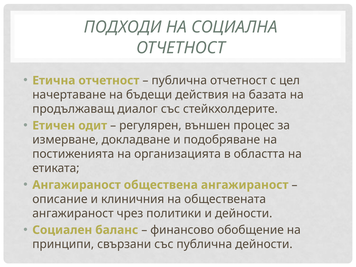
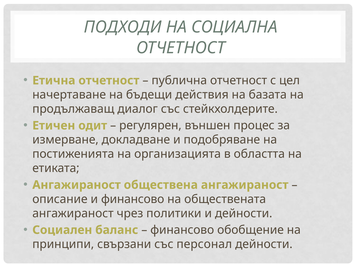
и клиничния: клиничния -> финансово
със публична: публична -> персонал
